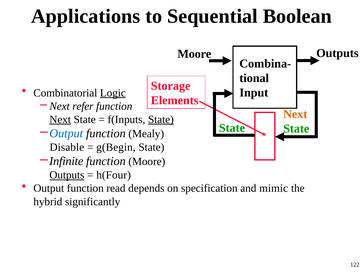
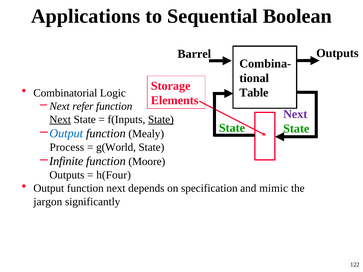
Moore at (194, 54): Moore -> Barrel
Logic underline: present -> none
Input: Input -> Table
Next at (295, 114) colour: orange -> purple
Disable: Disable -> Process
g(Begin: g(Begin -> g(World
Outputs at (67, 175) underline: present -> none
Output function read: read -> next
hybrid: hybrid -> jargon
